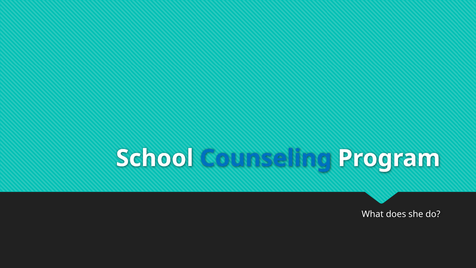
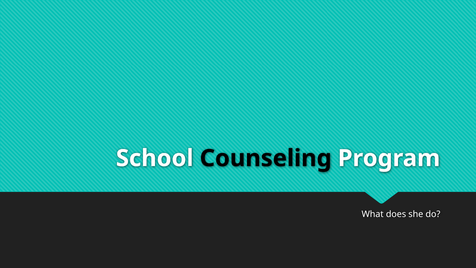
Counseling colour: blue -> black
